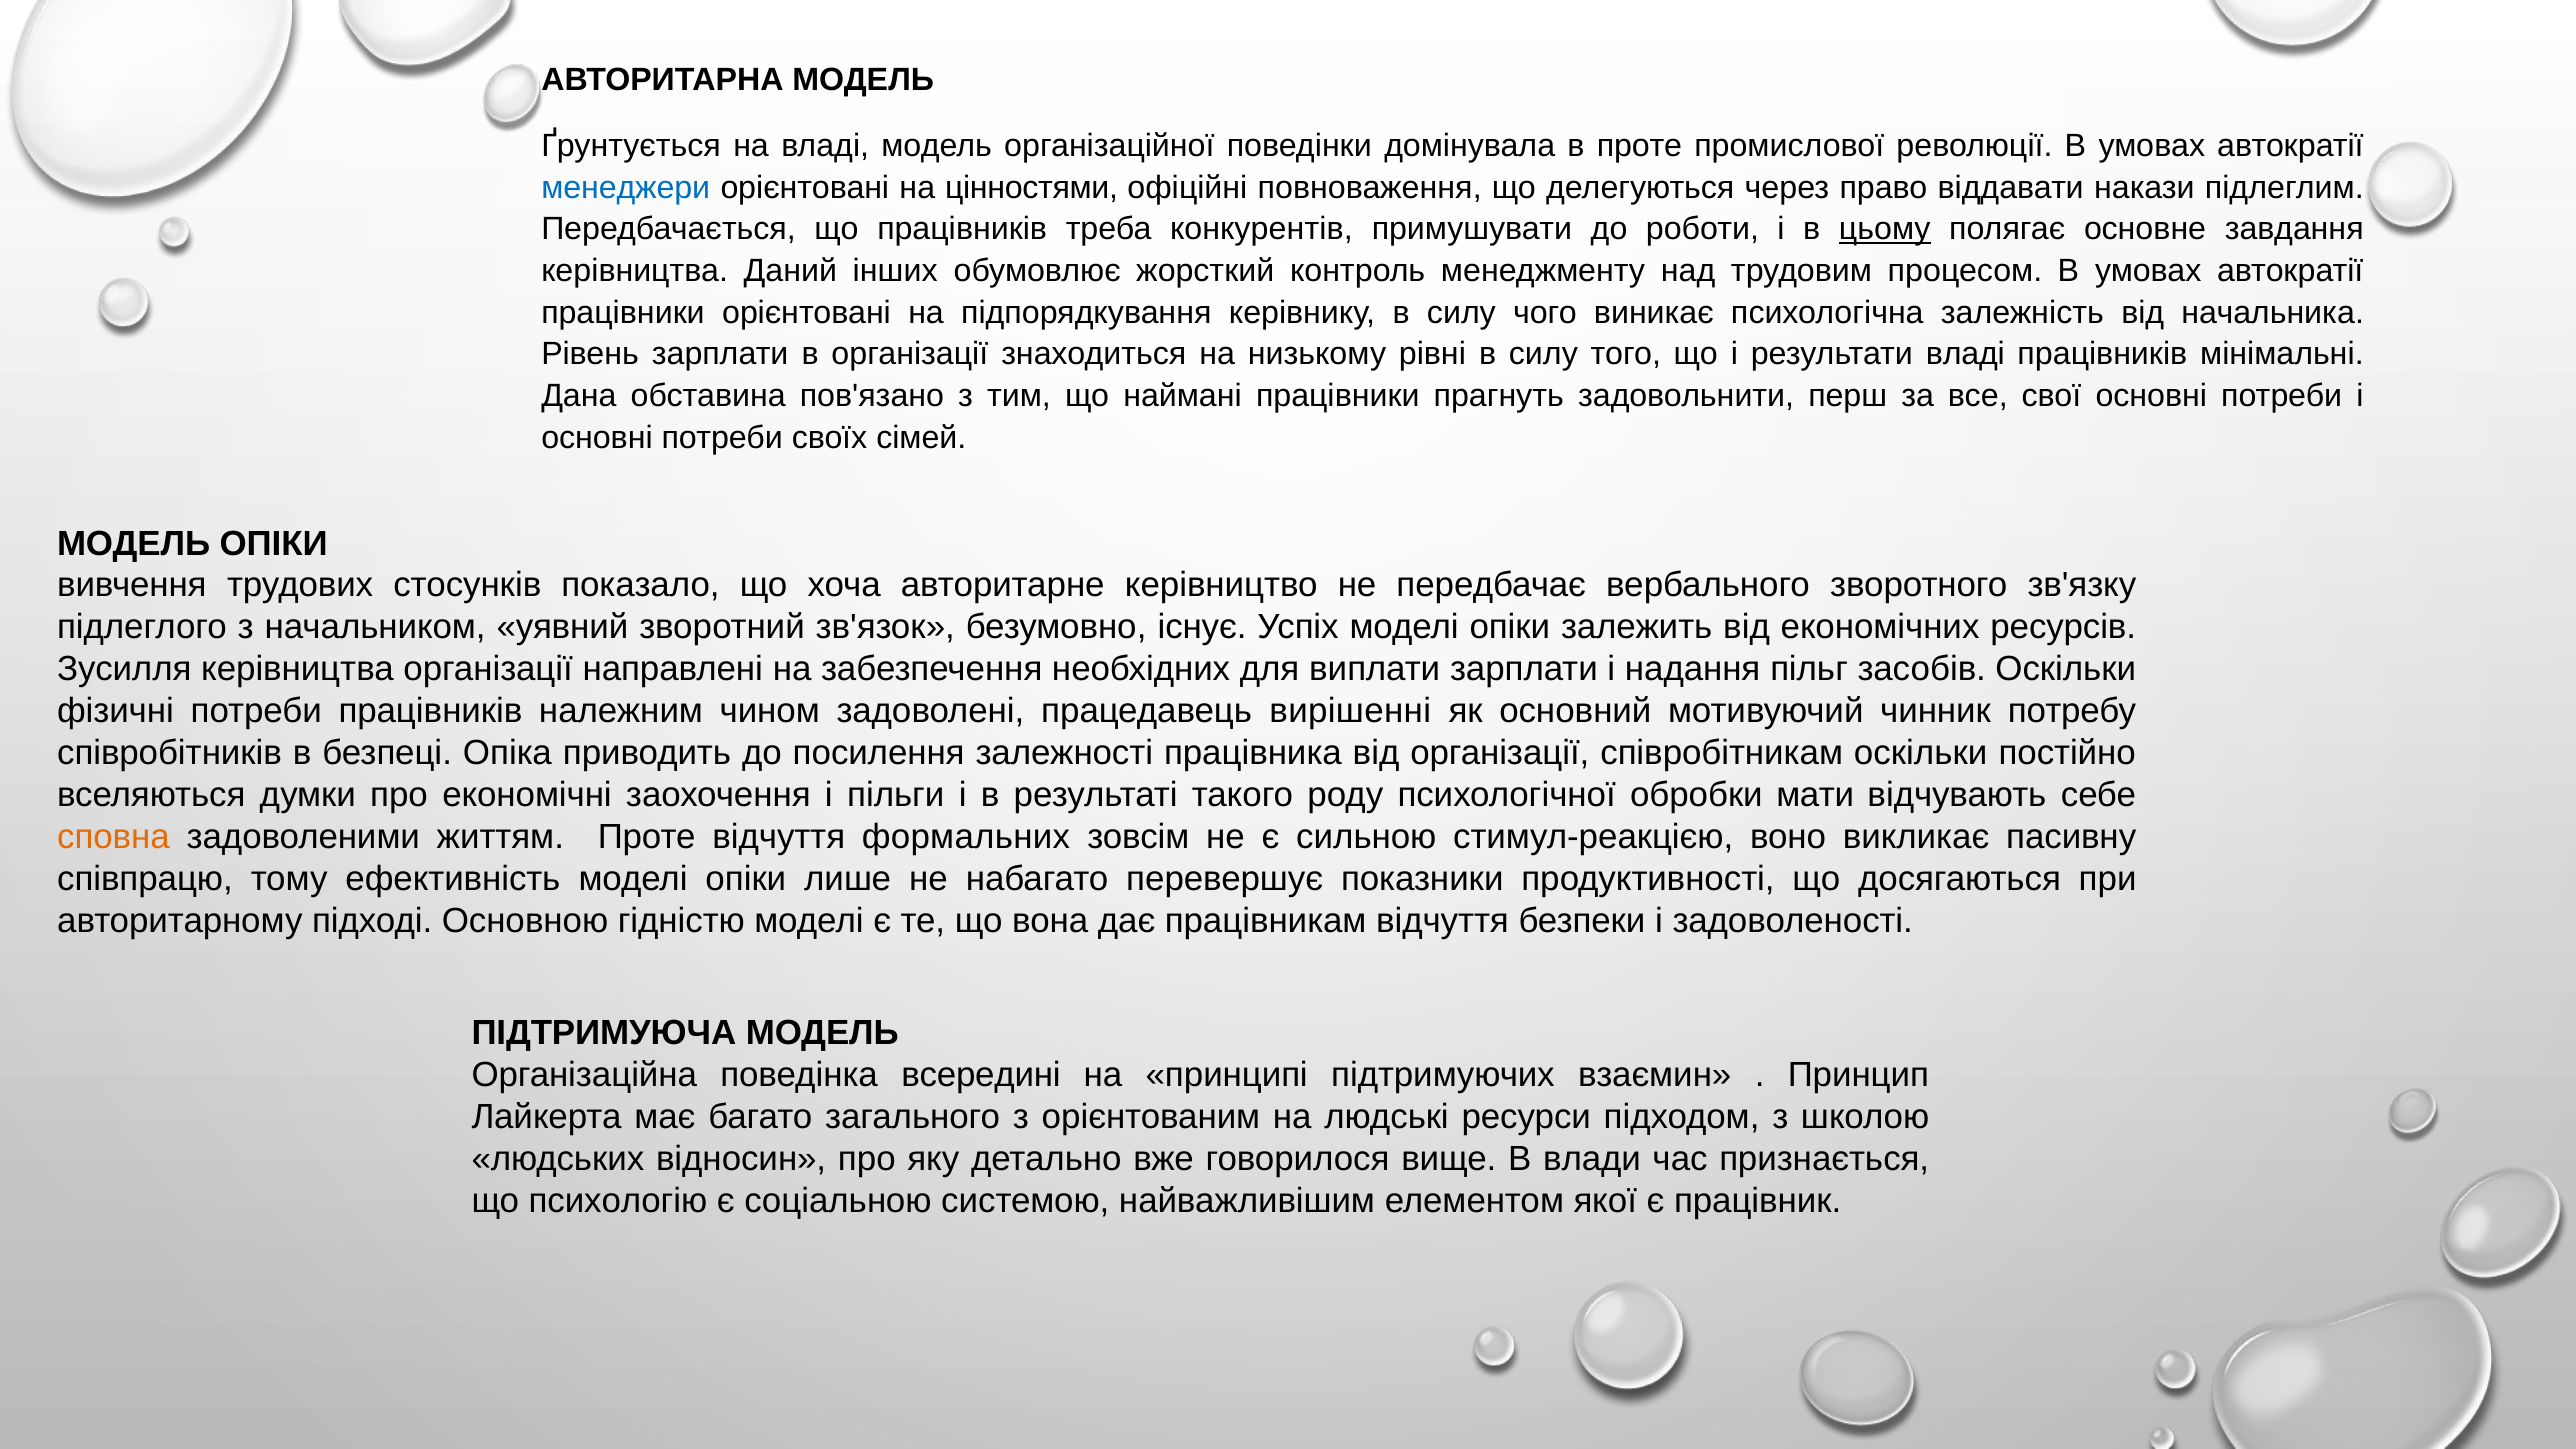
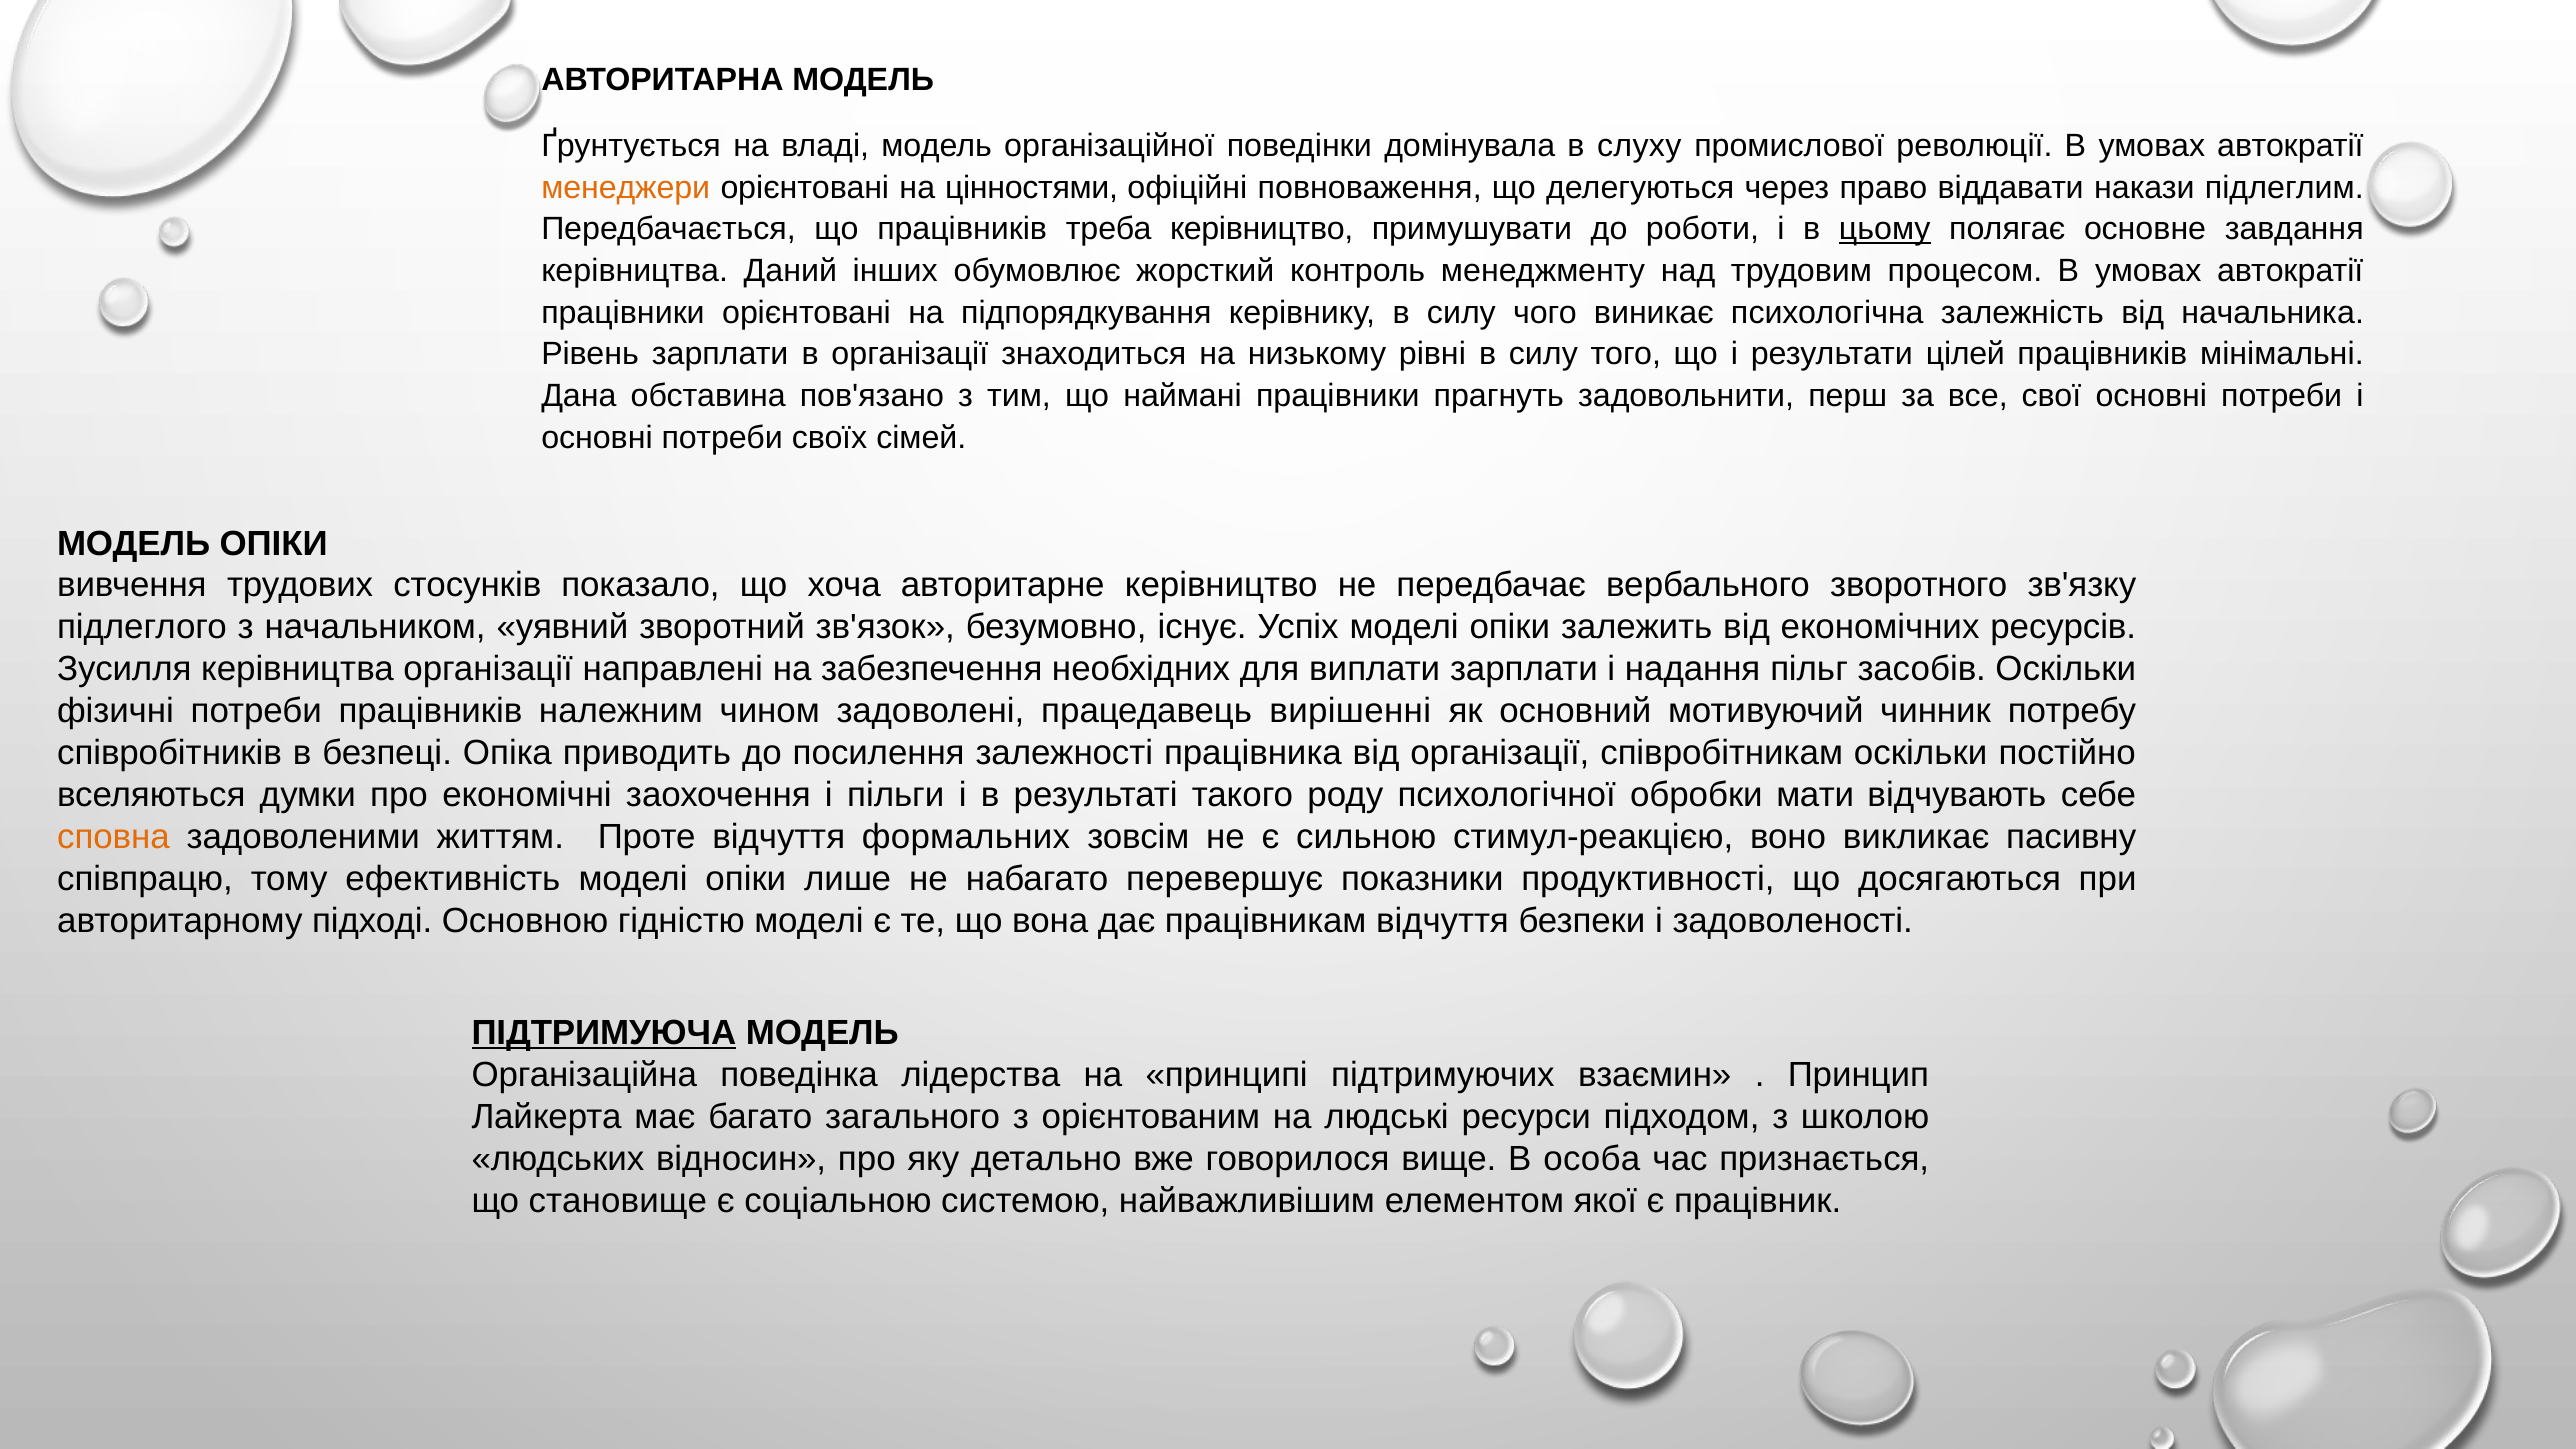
в проте: проте -> слуху
менеджери colour: blue -> orange
треба конкурентів: конкурентів -> керівництво
результати владі: владі -> цілей
ПІДТРИМУЮЧА underline: none -> present
всередині: всередині -> лідерства
влади: влади -> особа
психологію: психологію -> становище
